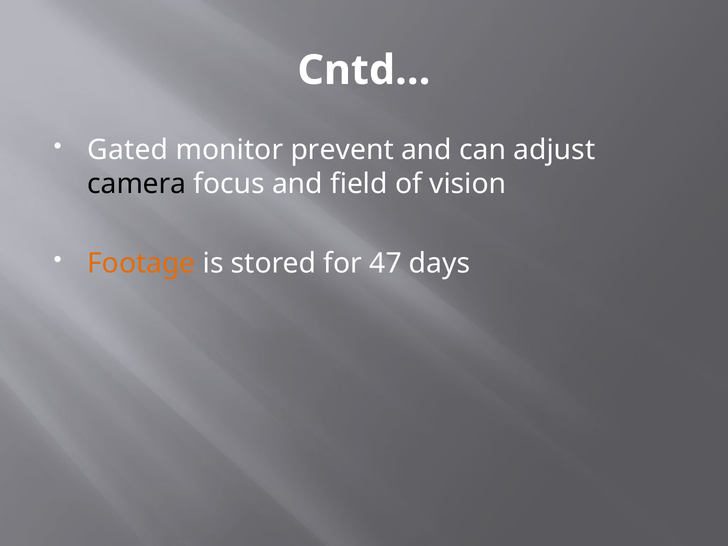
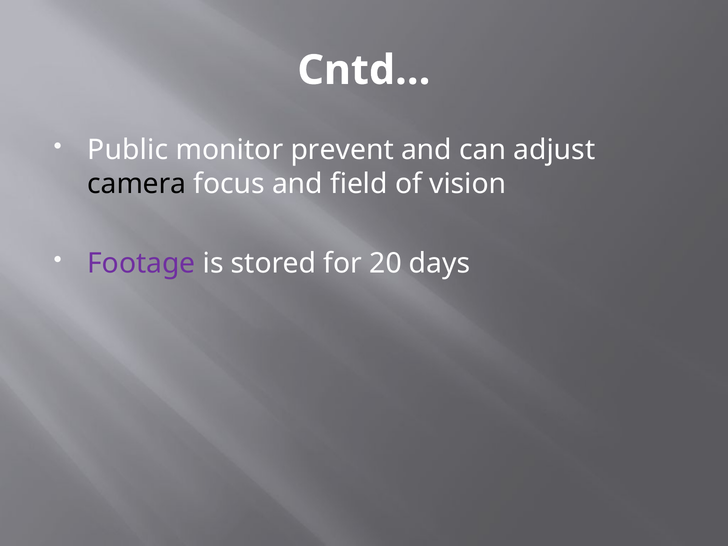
Gated: Gated -> Public
Footage colour: orange -> purple
47: 47 -> 20
